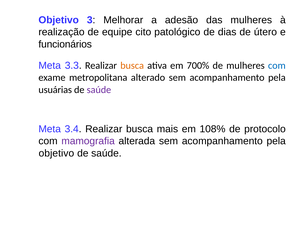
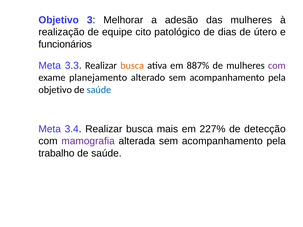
700%: 700% -> 887%
com at (277, 66) colour: blue -> purple
metropolitana: metropolitana -> planejamento
usuárias at (55, 90): usuárias -> objetivo
saúde at (99, 90) colour: purple -> blue
108%: 108% -> 227%
protocolo: protocolo -> detecção
objetivo at (56, 153): objetivo -> trabalho
